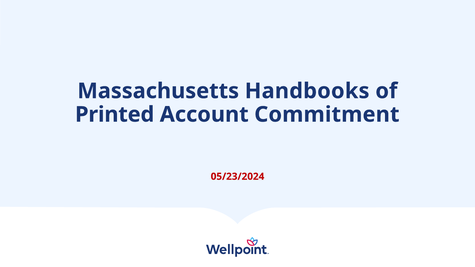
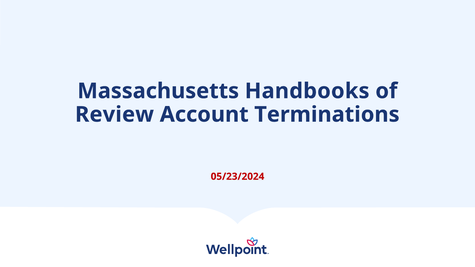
Printed: Printed -> Review
Commitment: Commitment -> Terminations
